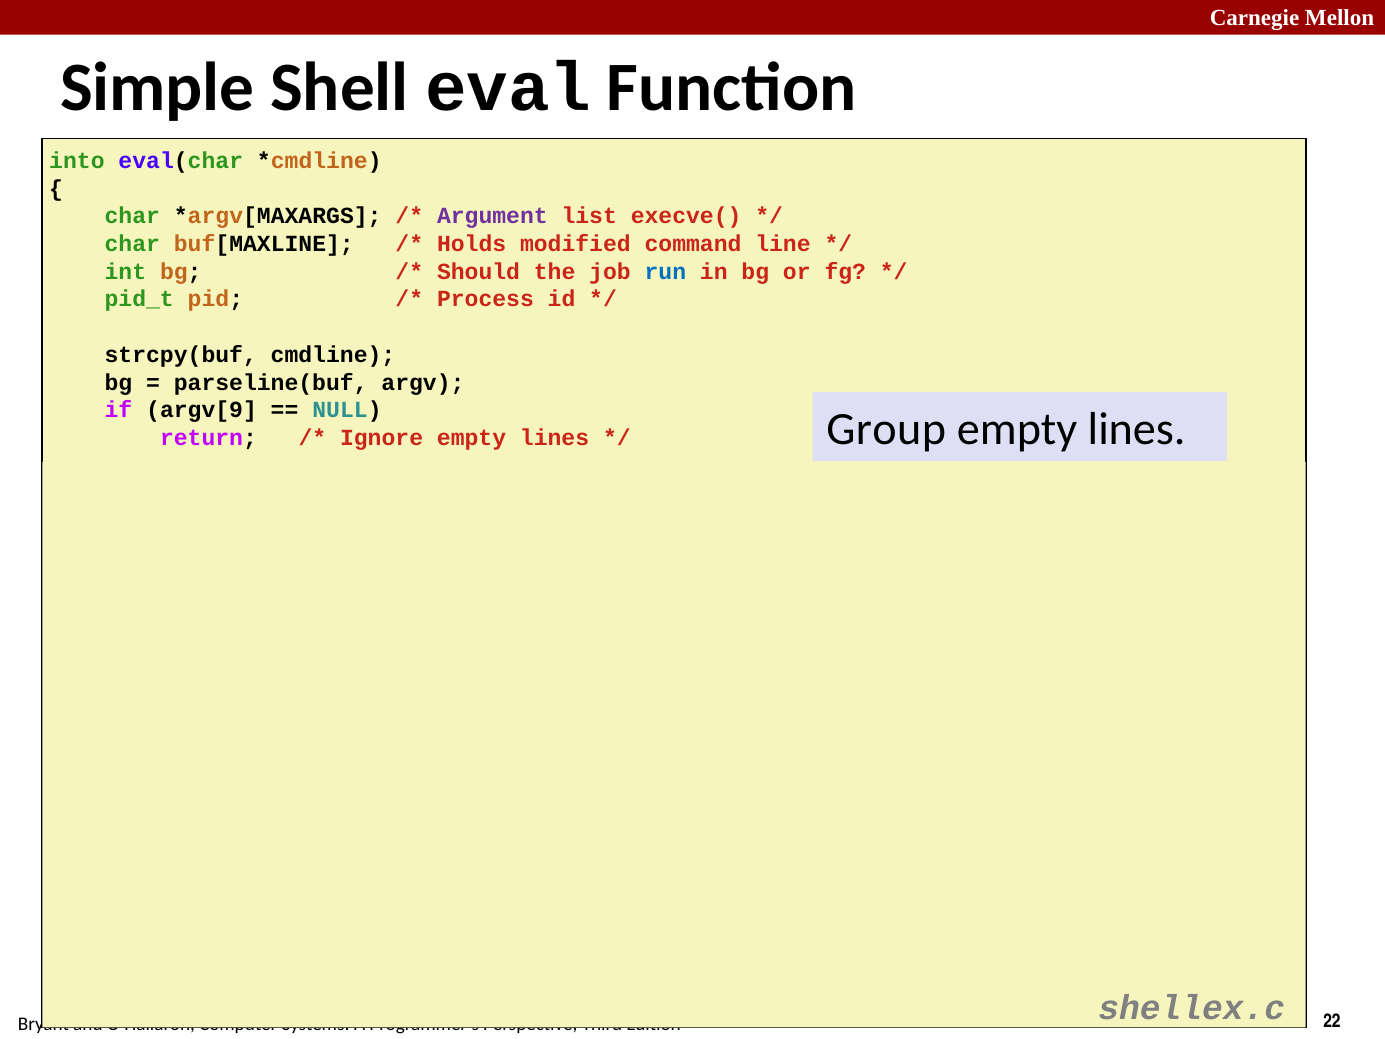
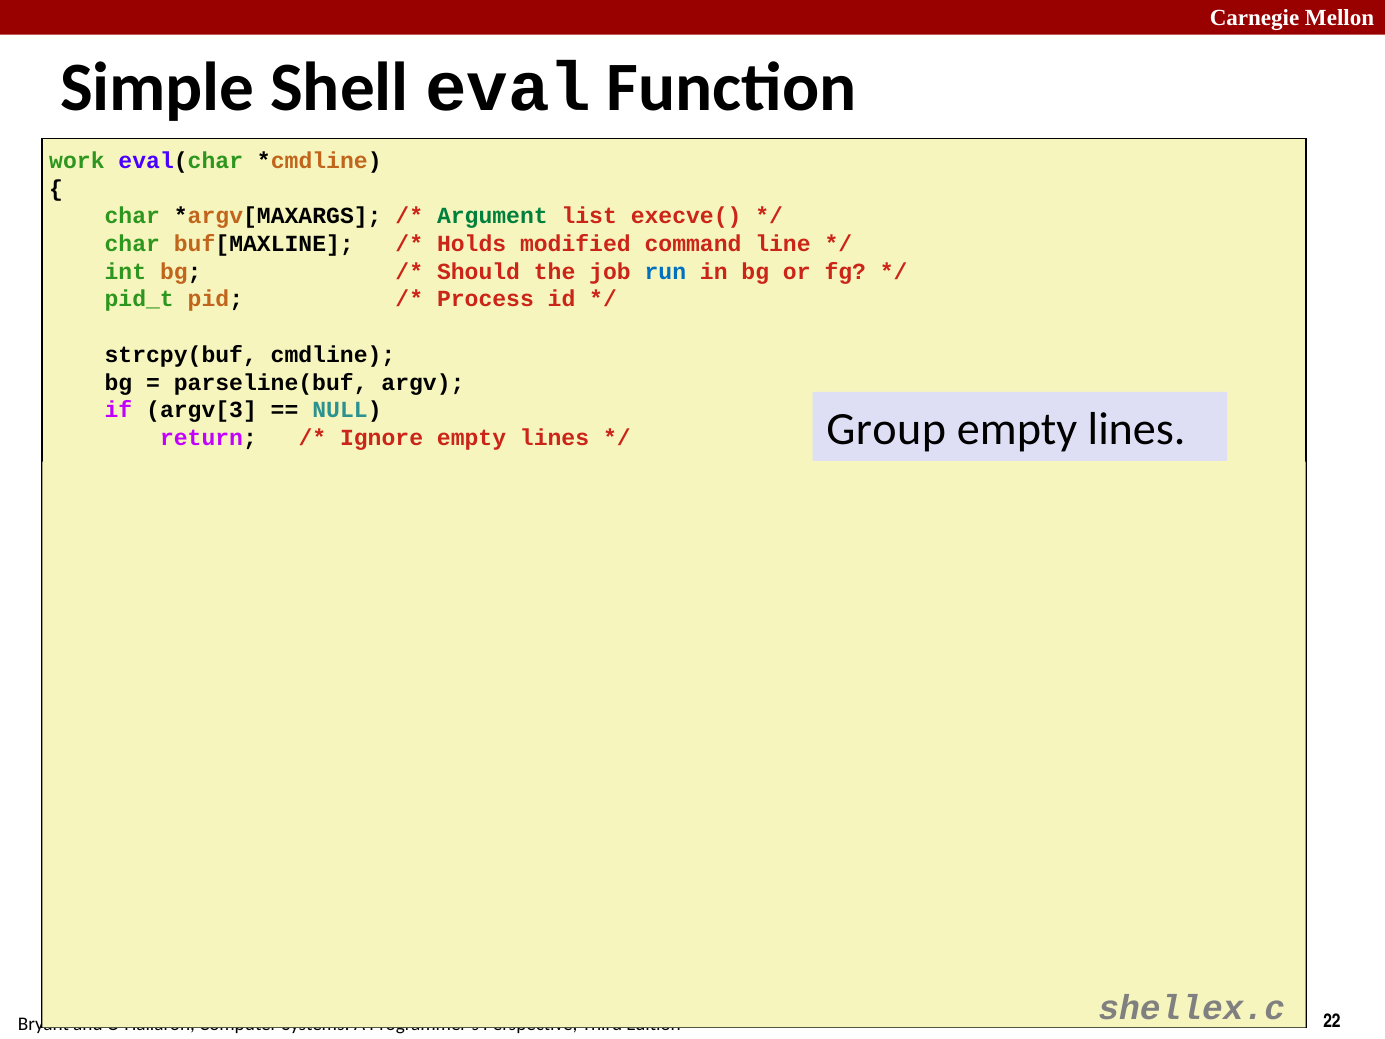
into: into -> work
Argument colour: purple -> green
argv[9: argv[9 -> argv[3
